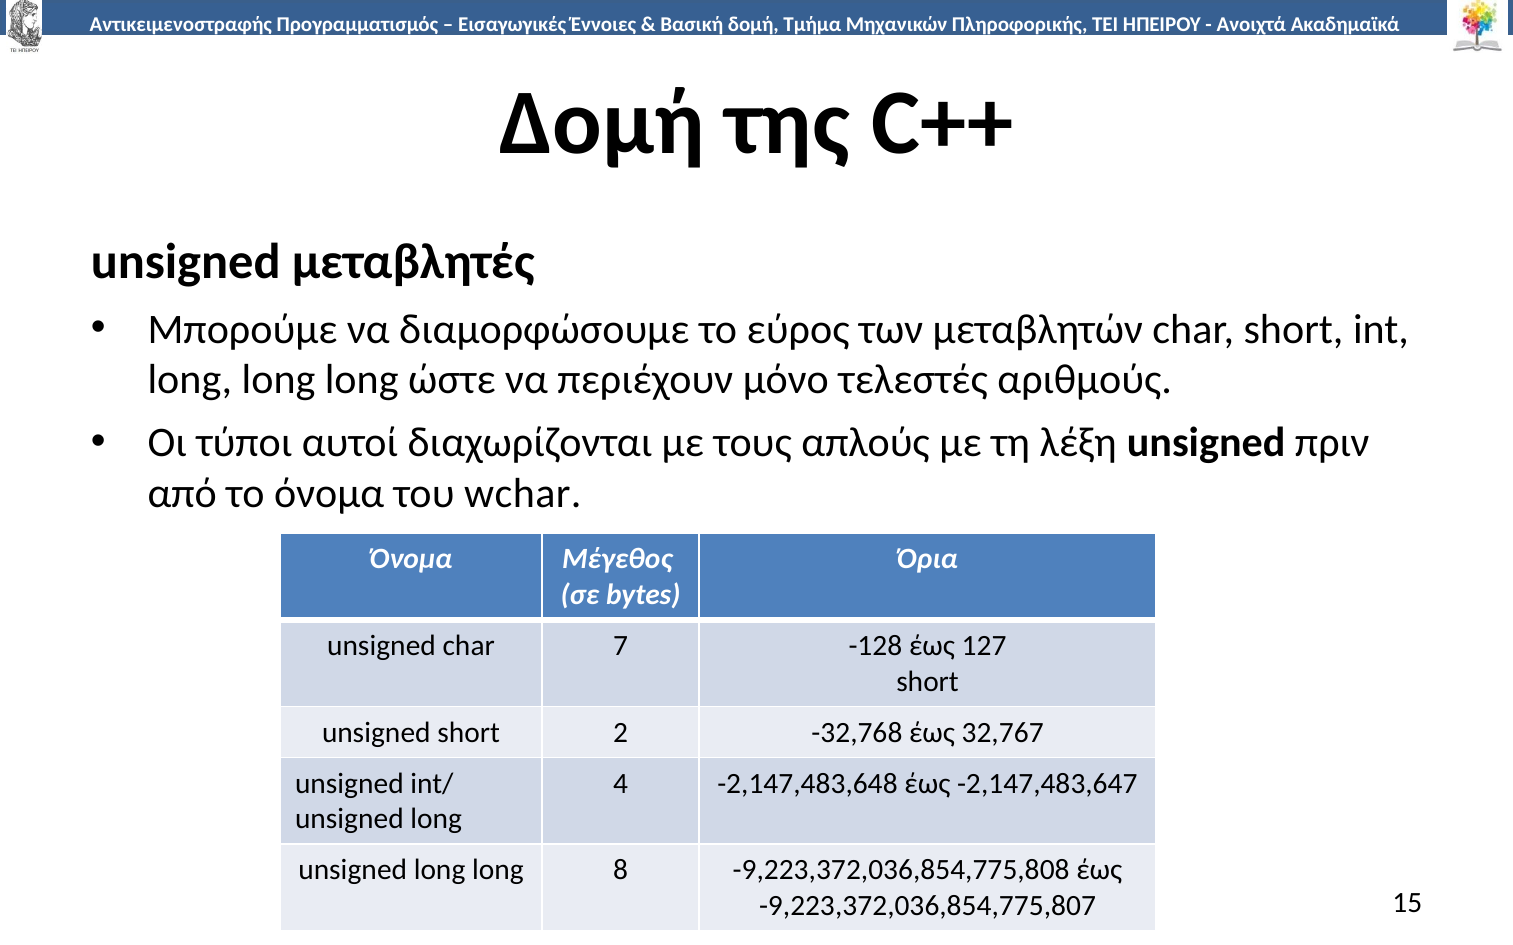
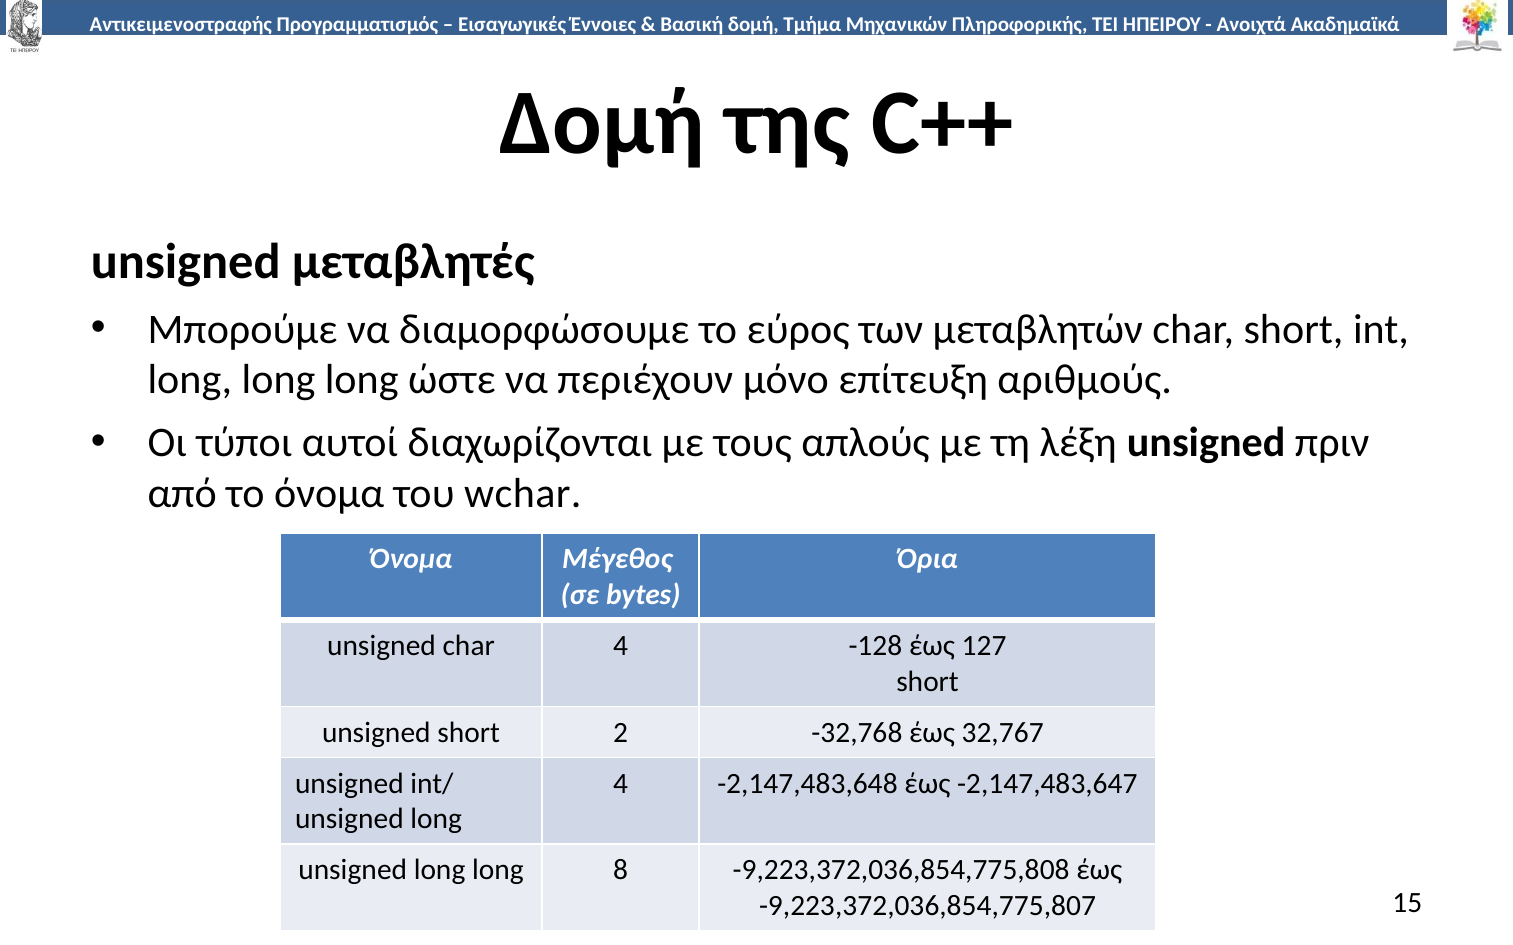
τελεστές: τελεστές -> επίτευξη
char 7: 7 -> 4
